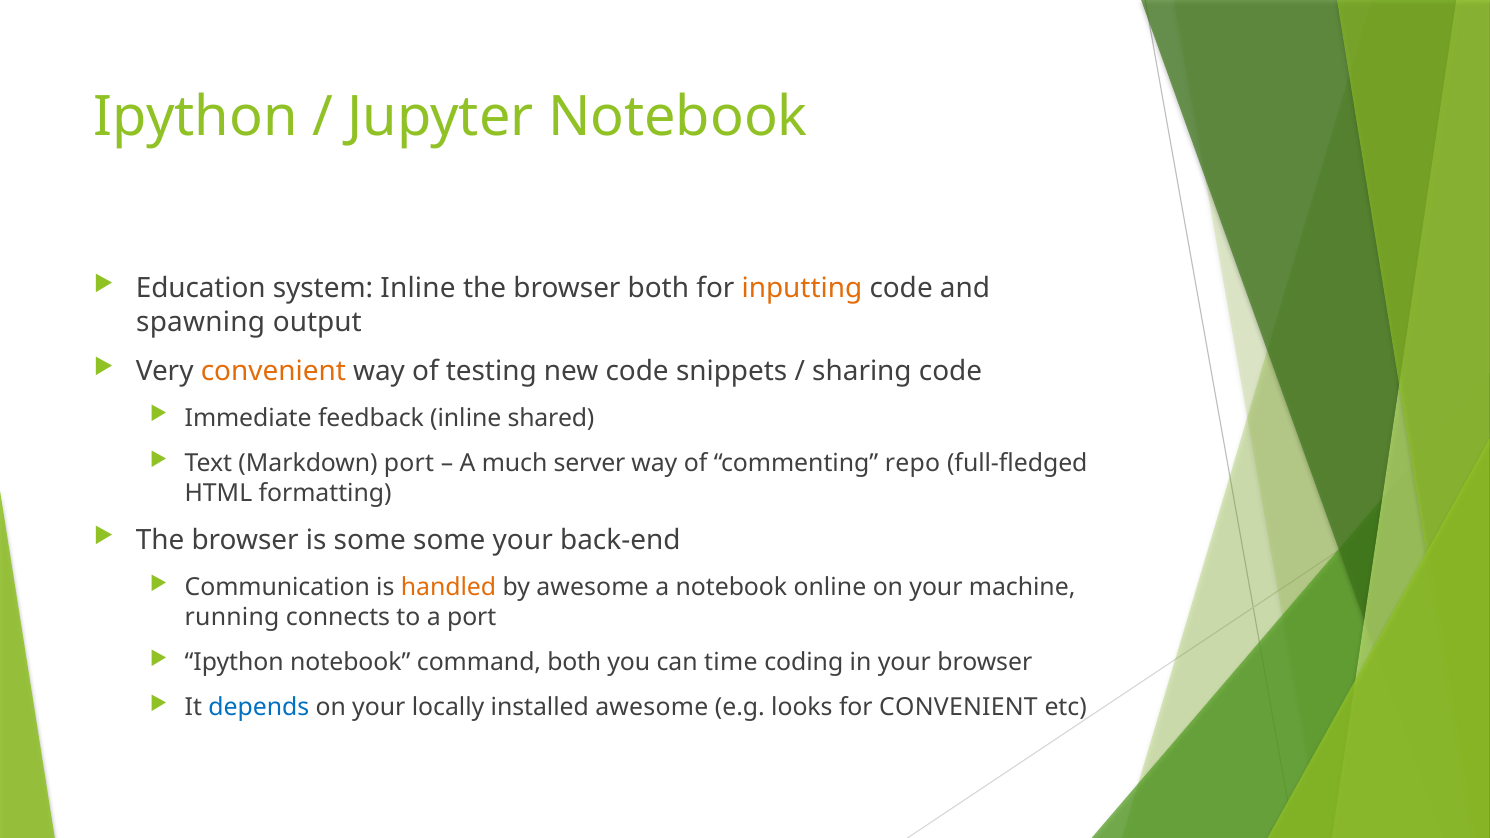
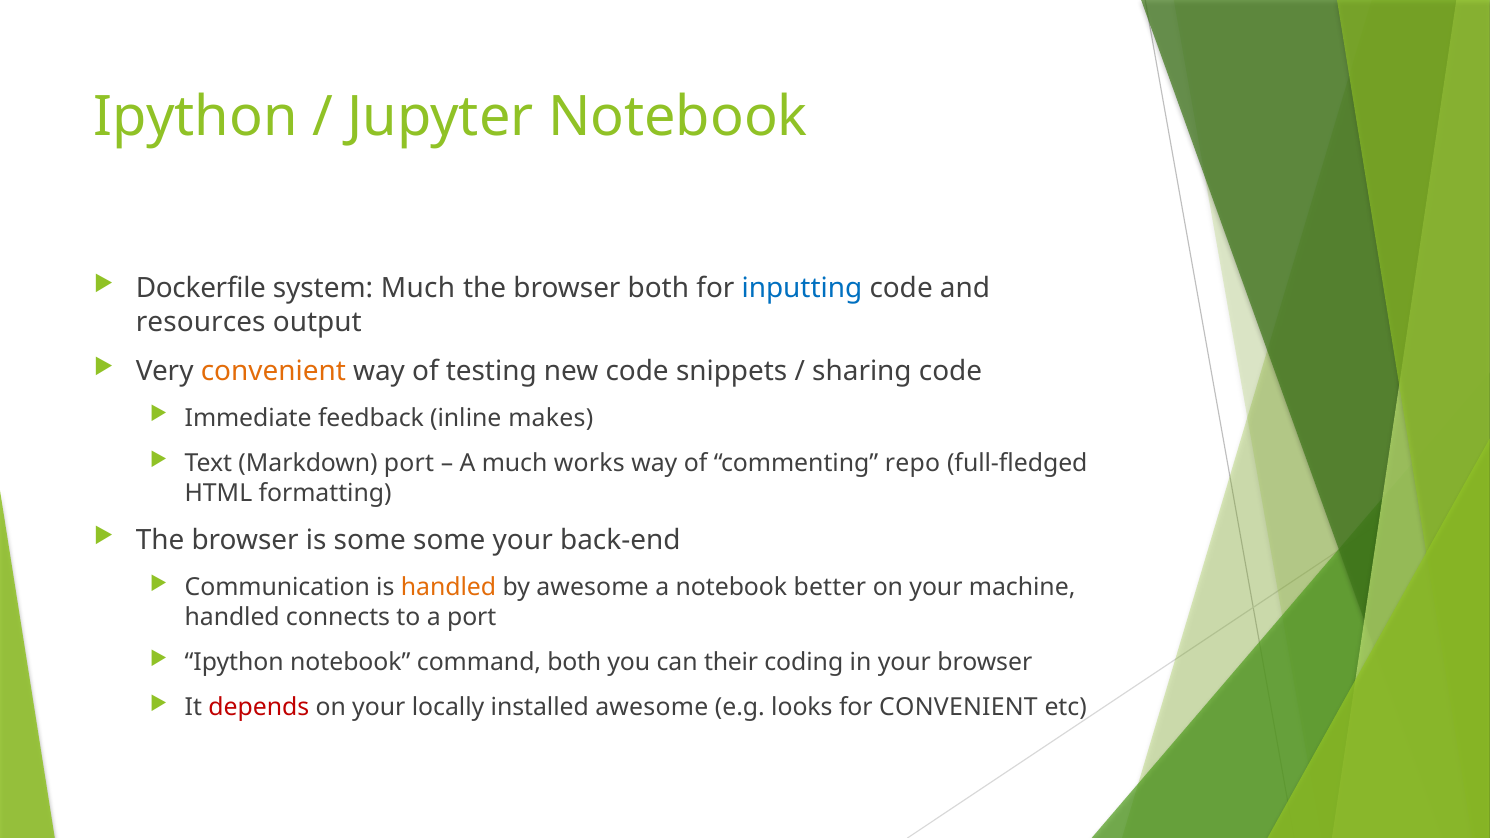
Education: Education -> Dockerfile
system Inline: Inline -> Much
inputting colour: orange -> blue
spawning: spawning -> resources
shared: shared -> makes
server: server -> works
online: online -> better
running at (232, 617): running -> handled
time: time -> their
depends colour: blue -> red
